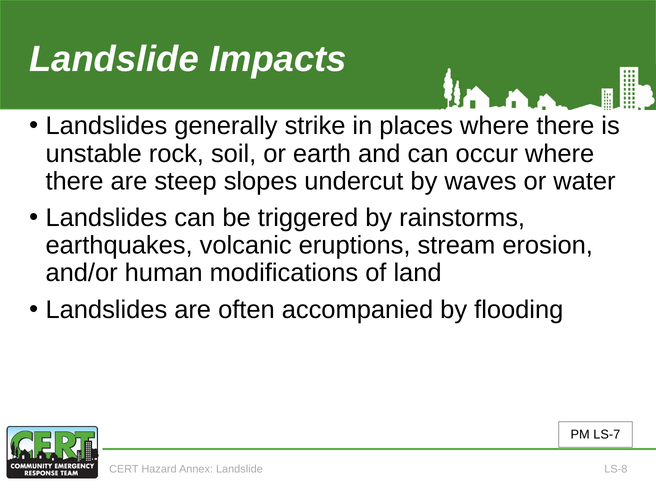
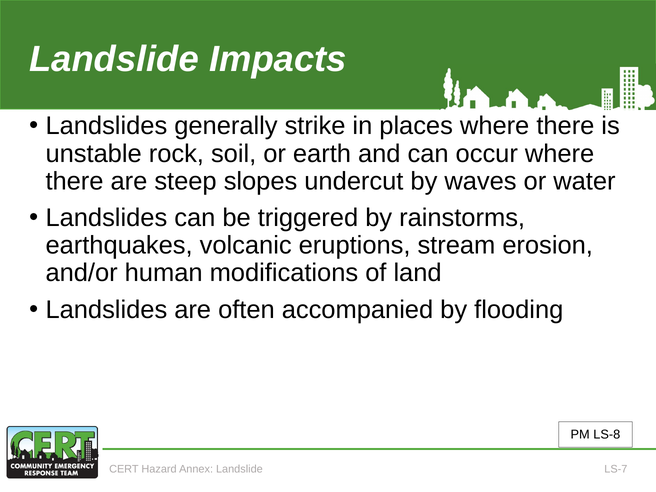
LS-7: LS-7 -> LS-8
LS-8: LS-8 -> LS-7
